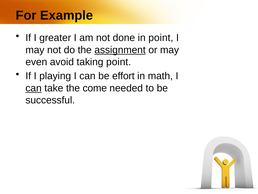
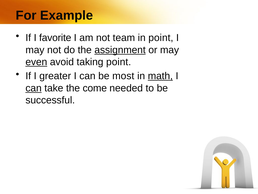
greater: greater -> favorite
done: done -> team
even underline: none -> present
playing: playing -> greater
effort: effort -> most
math underline: none -> present
